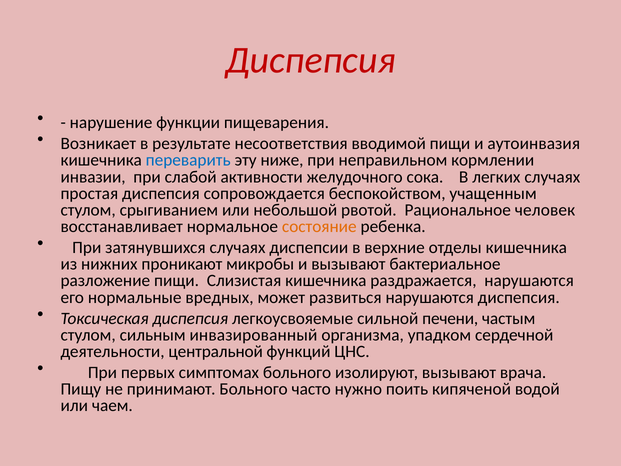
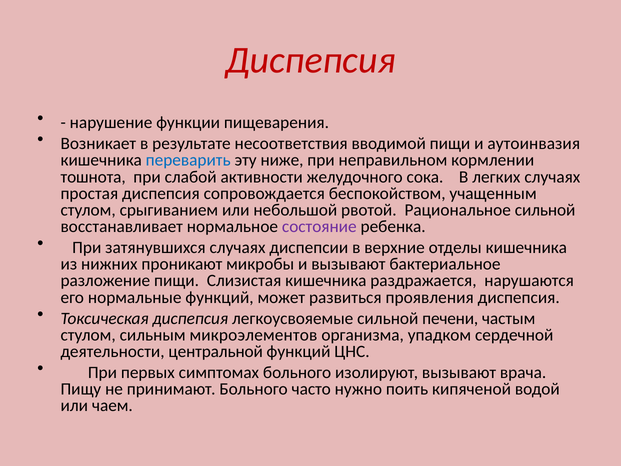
инвазии: инвазии -> тошнота
Рациональное человек: человек -> сильной
состояние colour: orange -> purple
нормальные вредных: вредных -> функций
развиться нарушаются: нарушаются -> проявления
инвазированный: инвазированный -> микроэлементов
